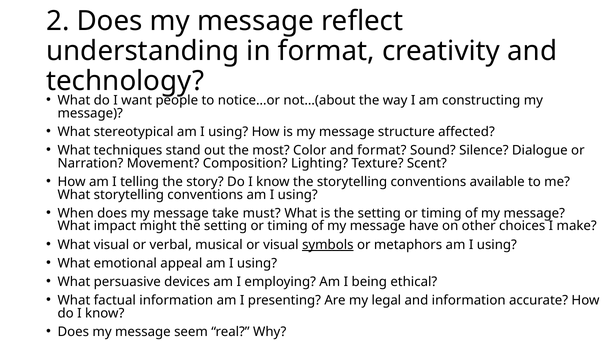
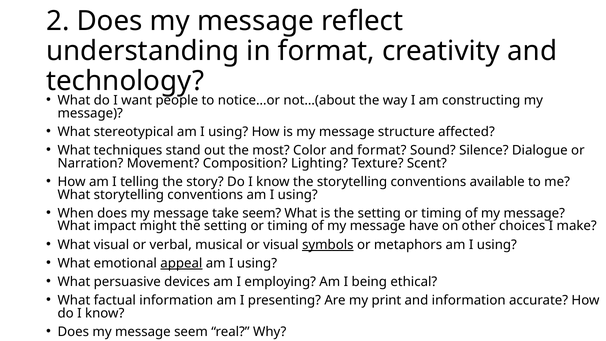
take must: must -> seem
appeal underline: none -> present
legal: legal -> print
